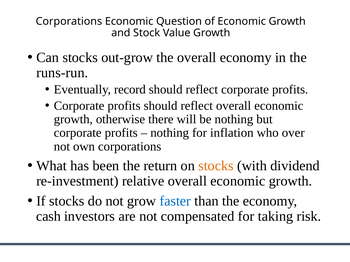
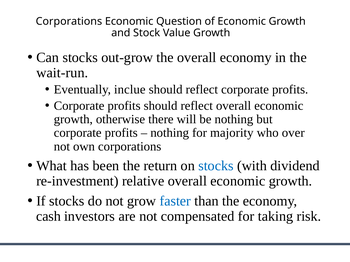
runs-run: runs-run -> wait-run
record: record -> inclue
inflation: inflation -> majority
stocks at (216, 166) colour: orange -> blue
